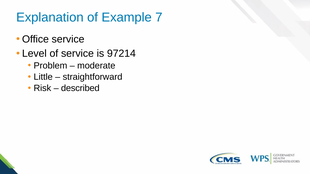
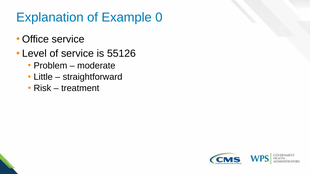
7: 7 -> 0
97214: 97214 -> 55126
described: described -> treatment
